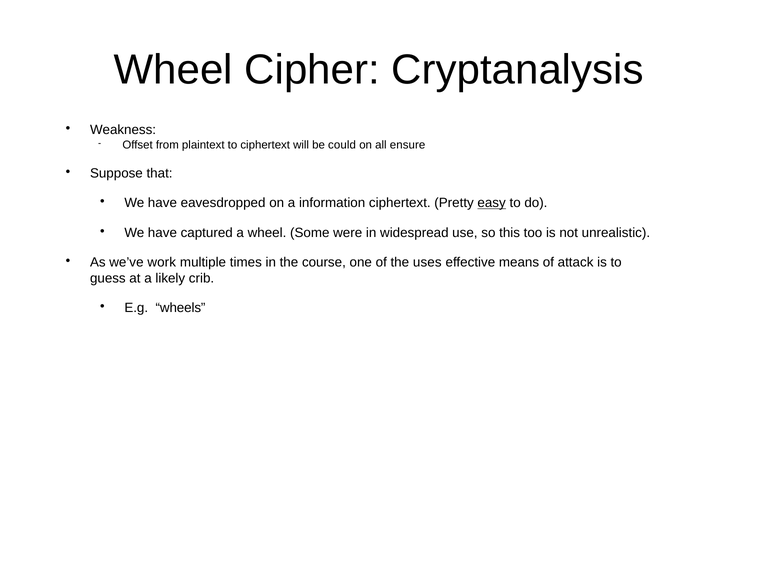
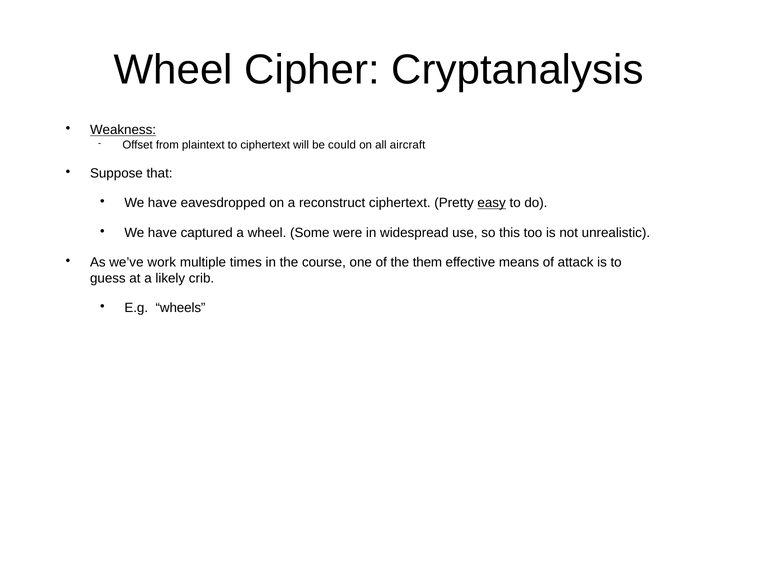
Weakness underline: none -> present
ensure: ensure -> aircraft
information: information -> reconstruct
uses: uses -> them
